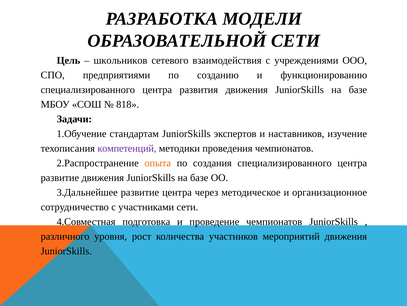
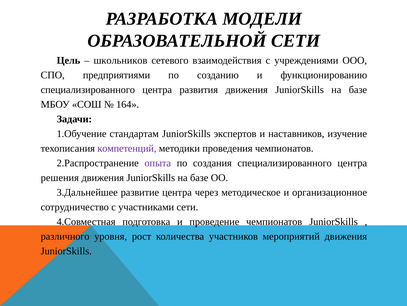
818: 818 -> 164
опыта colour: orange -> purple
развитие at (60, 177): развитие -> решения
